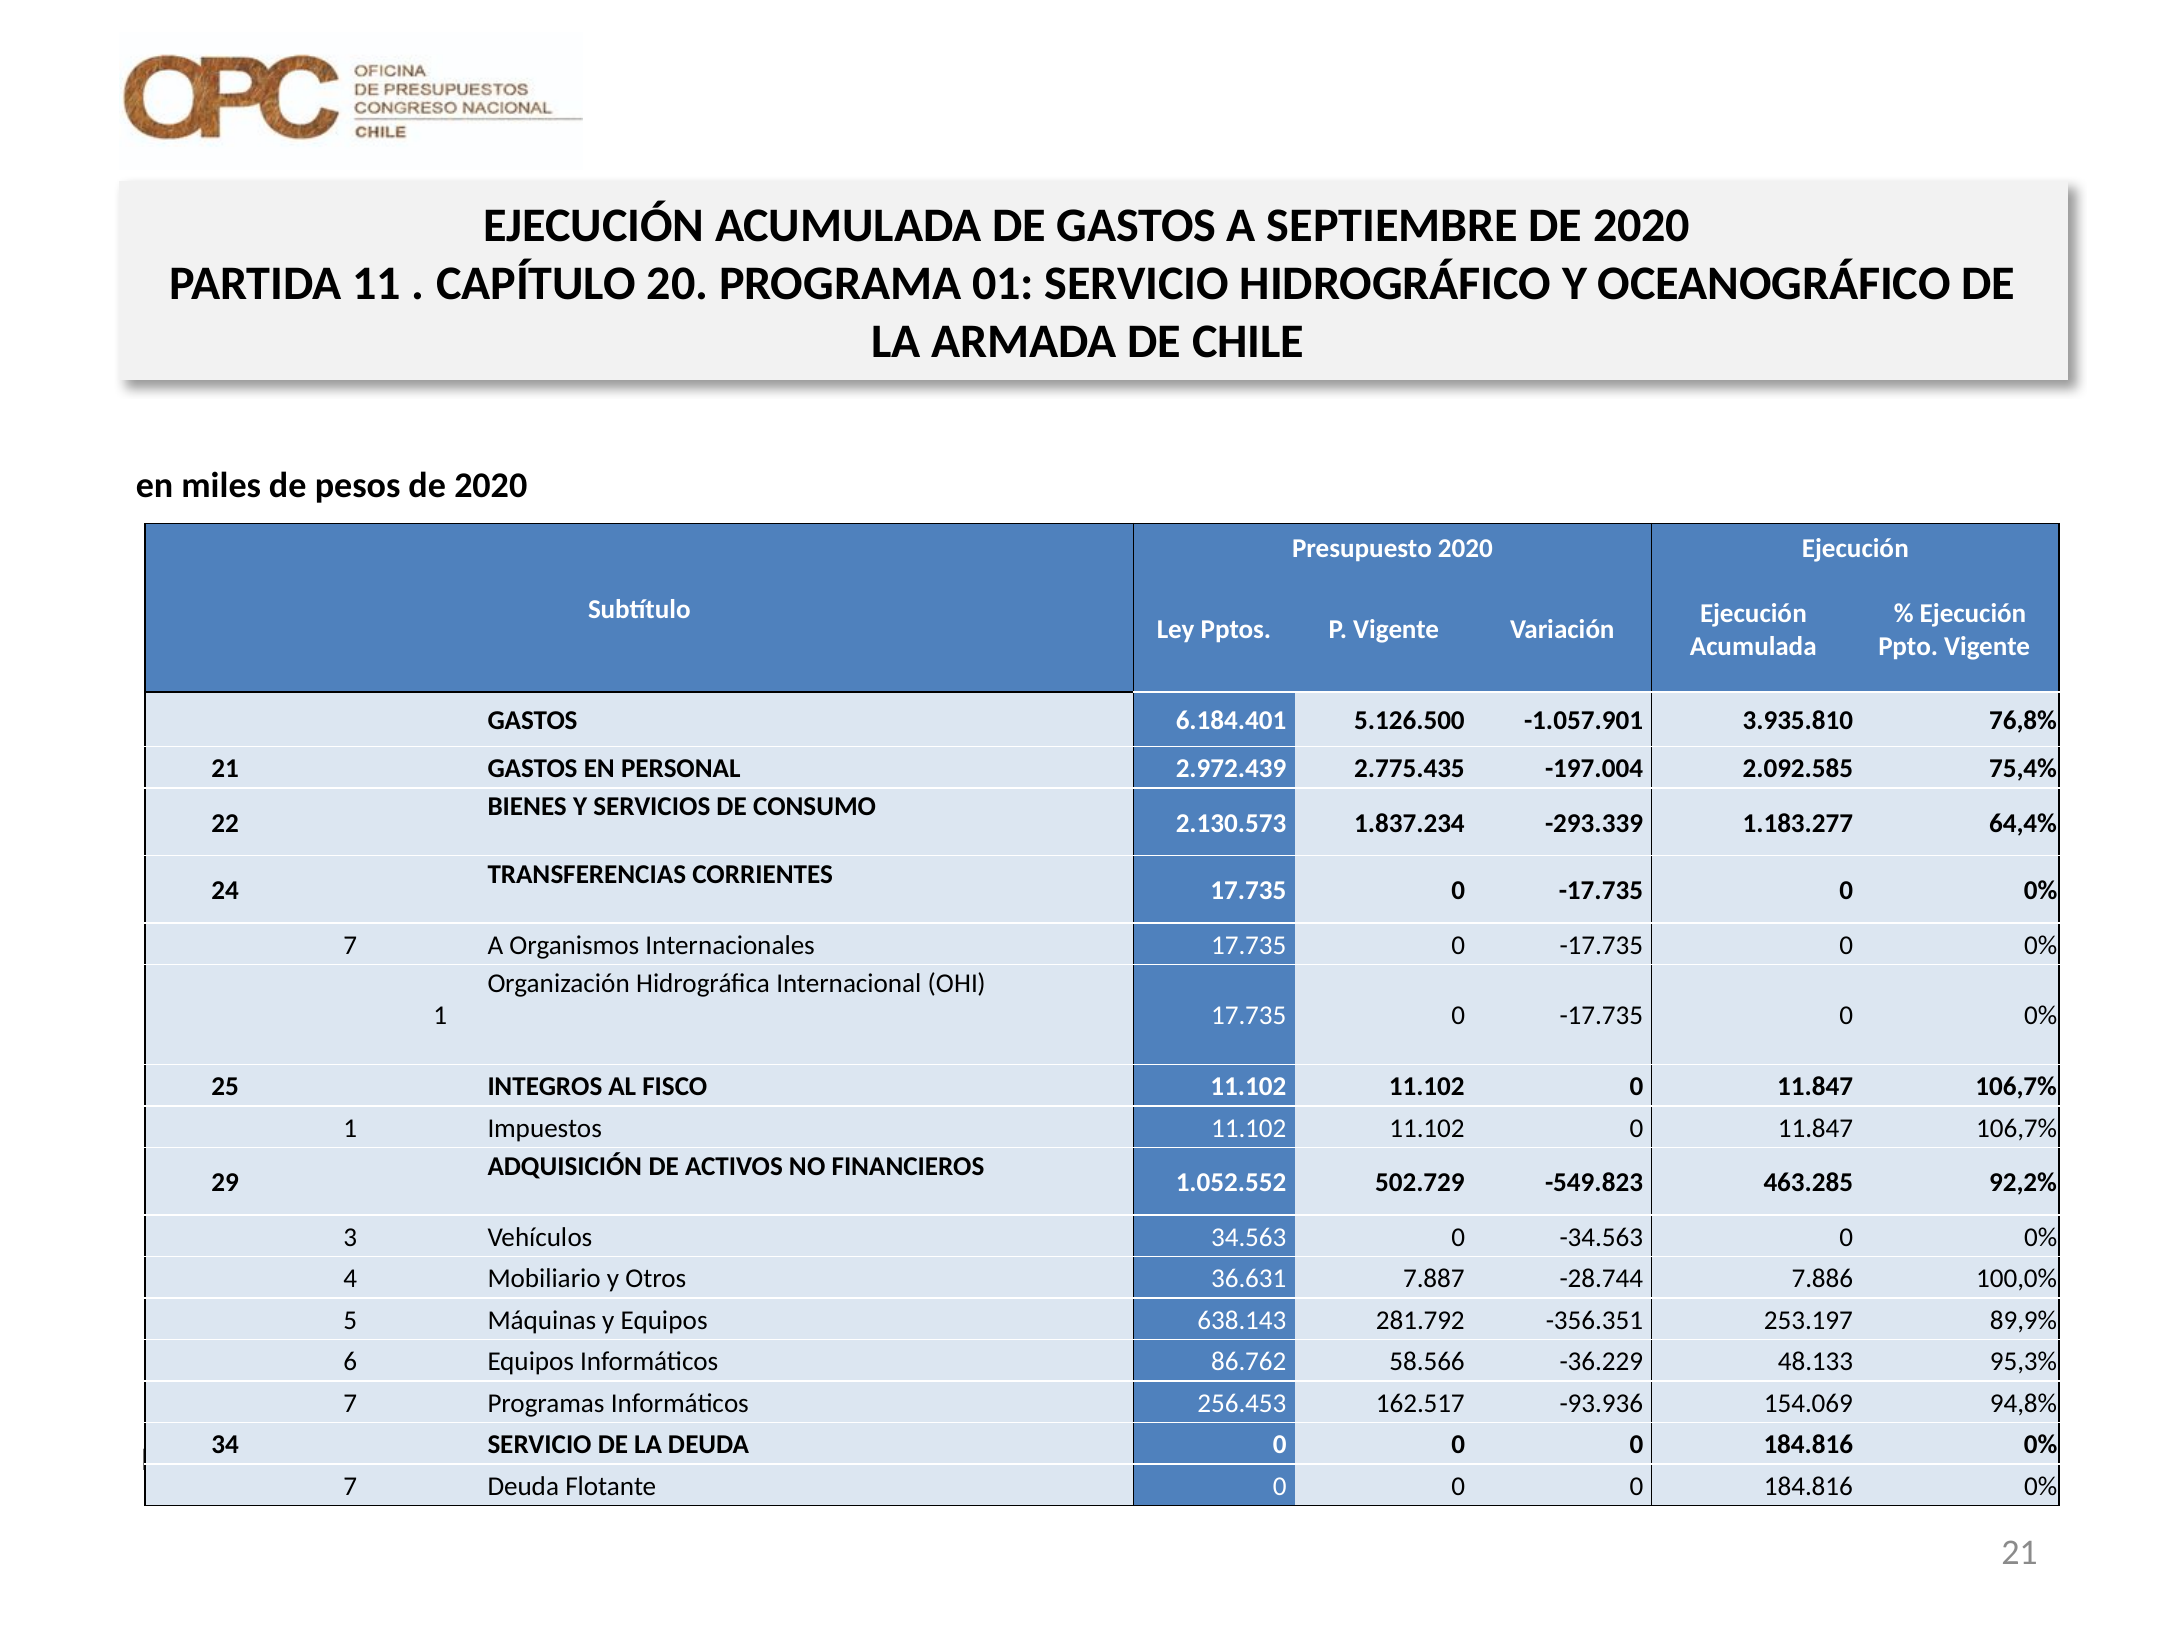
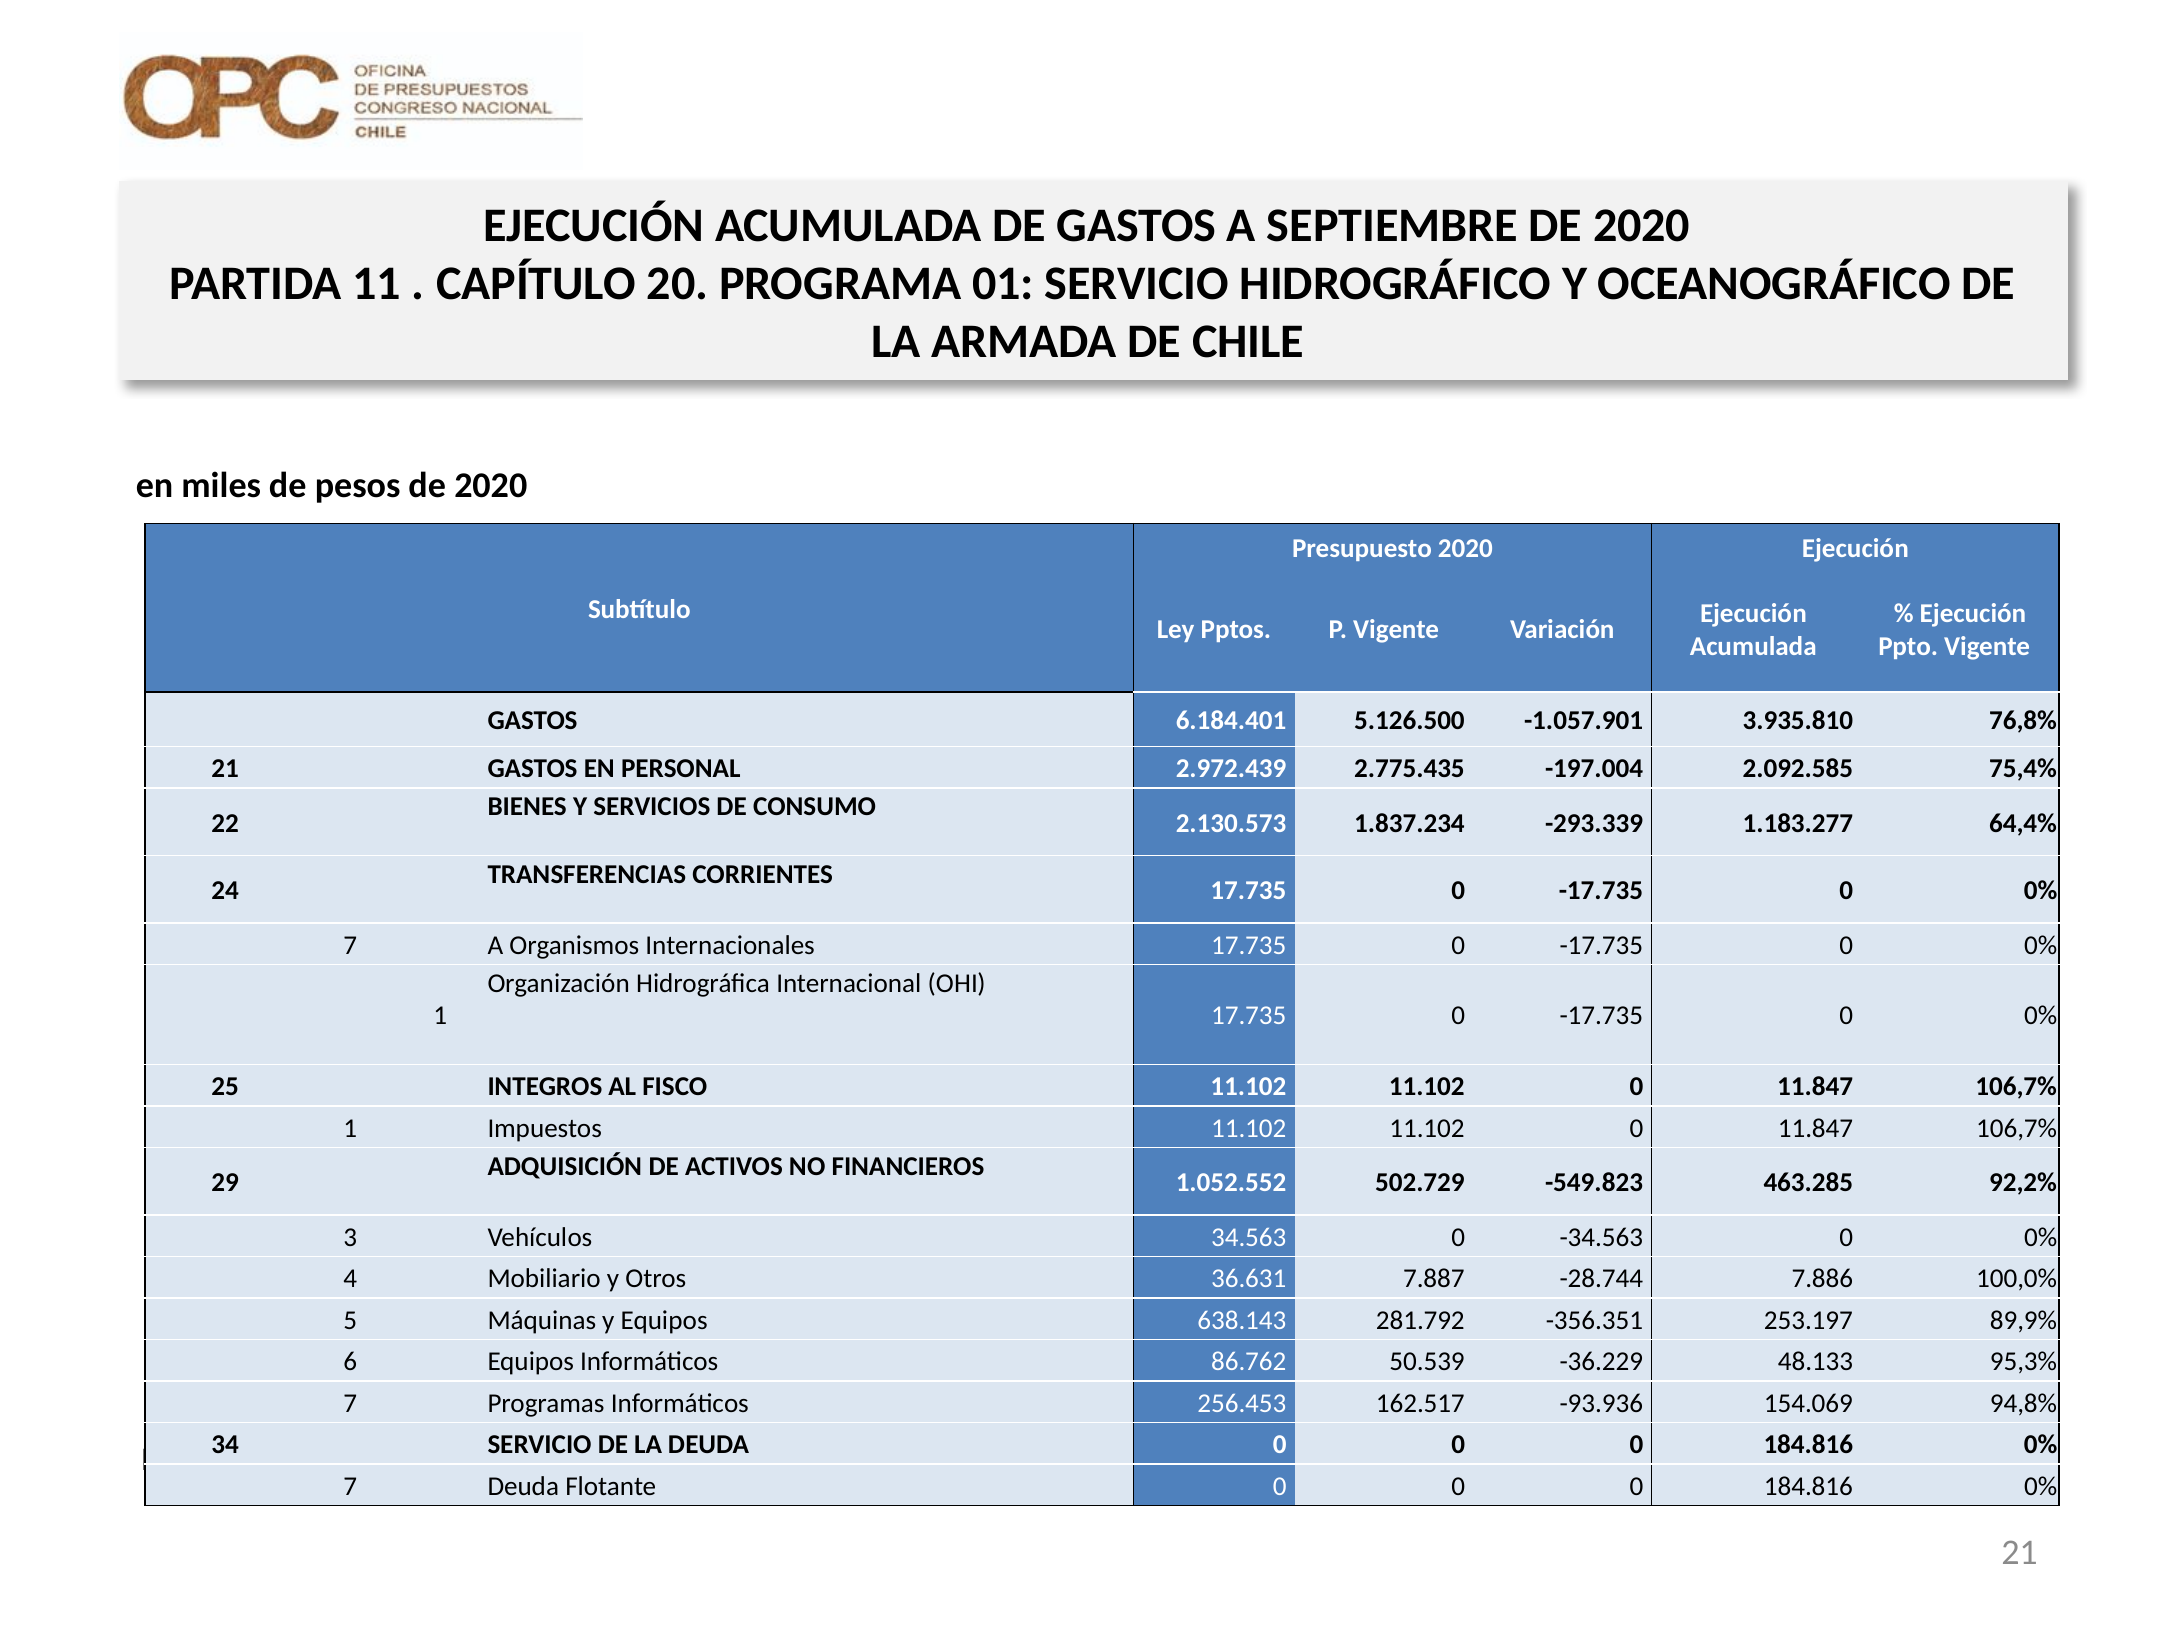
58.566: 58.566 -> 50.539
